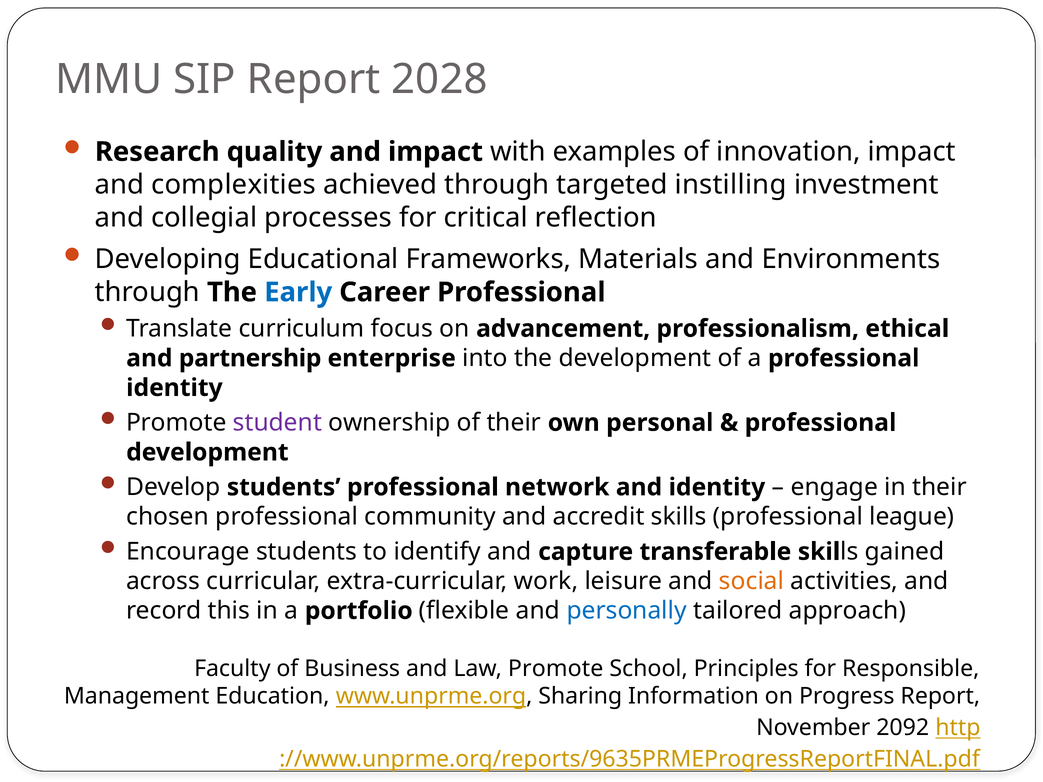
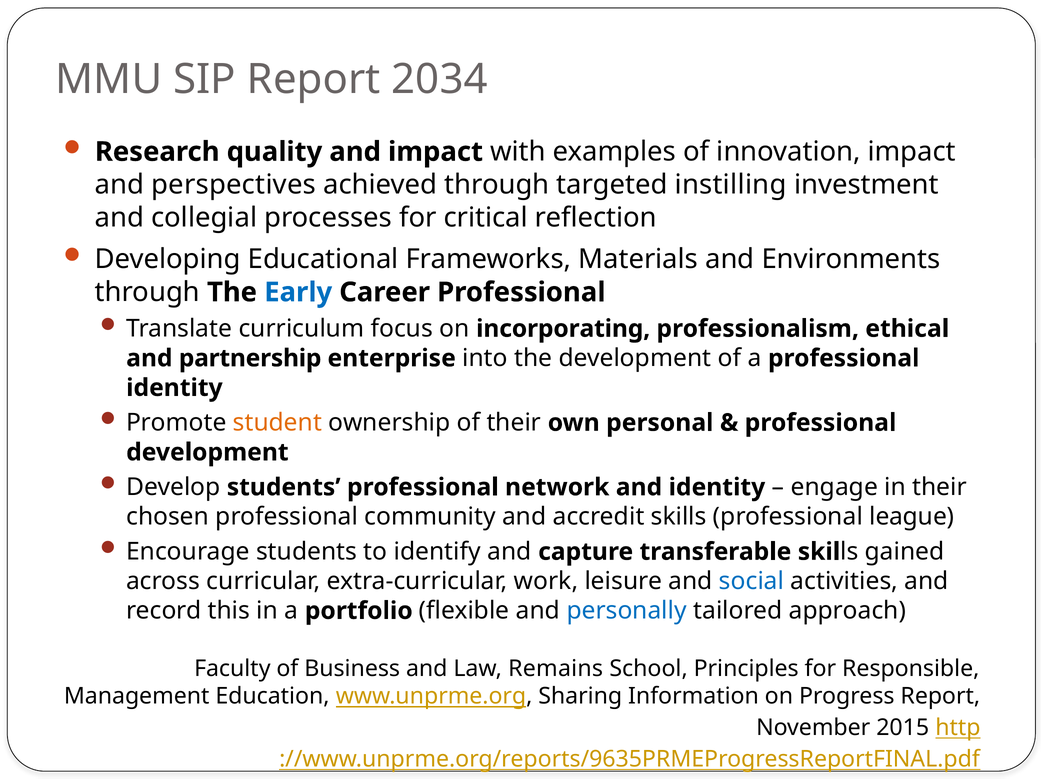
2028: 2028 -> 2034
complexities: complexities -> perspectives
advancement: advancement -> incorporating
student colour: purple -> orange
social colour: orange -> blue
Law Promote: Promote -> Remains
2092: 2092 -> 2015
